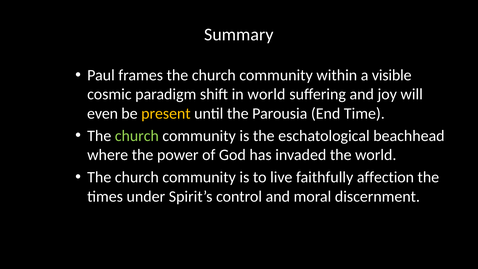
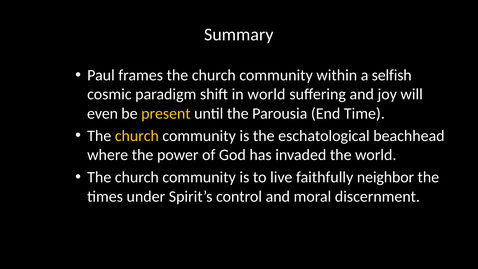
visible: visible -> selfish
church at (137, 136) colour: light green -> yellow
affection: affection -> neighbor
